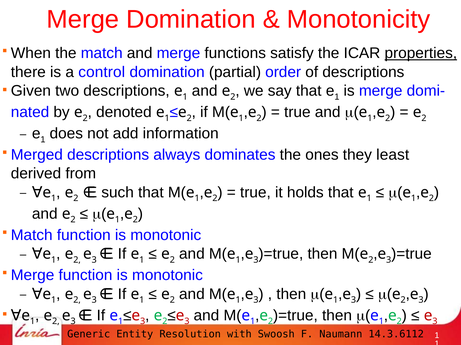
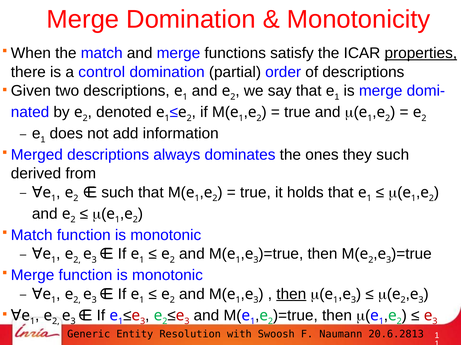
they least: least -> such
then at (291, 295) underline: none -> present
14.3.6112: 14.3.6112 -> 20.6.2813
